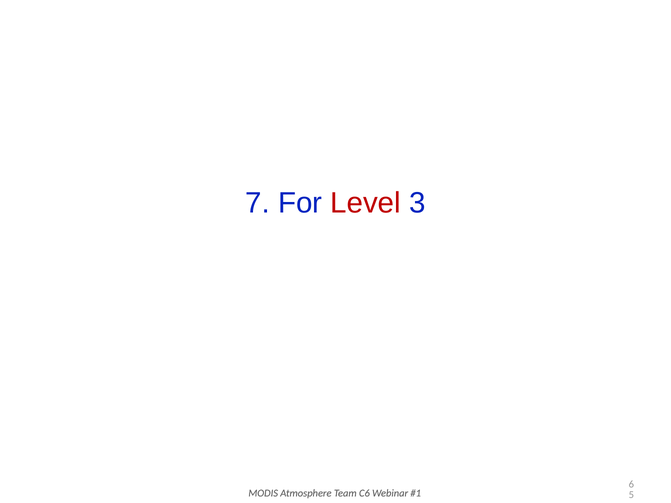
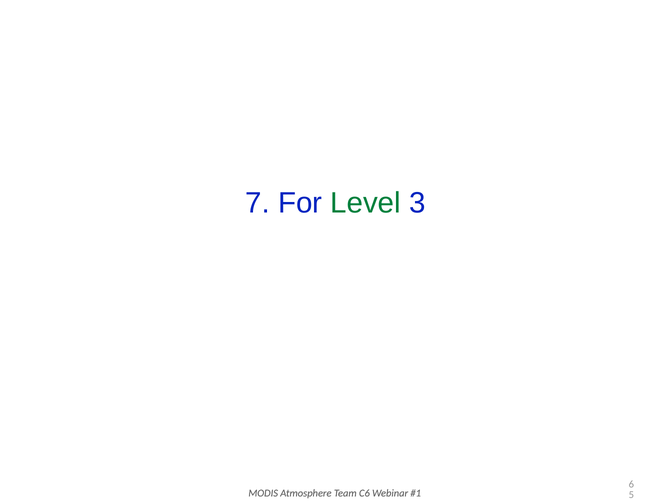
Level colour: red -> green
